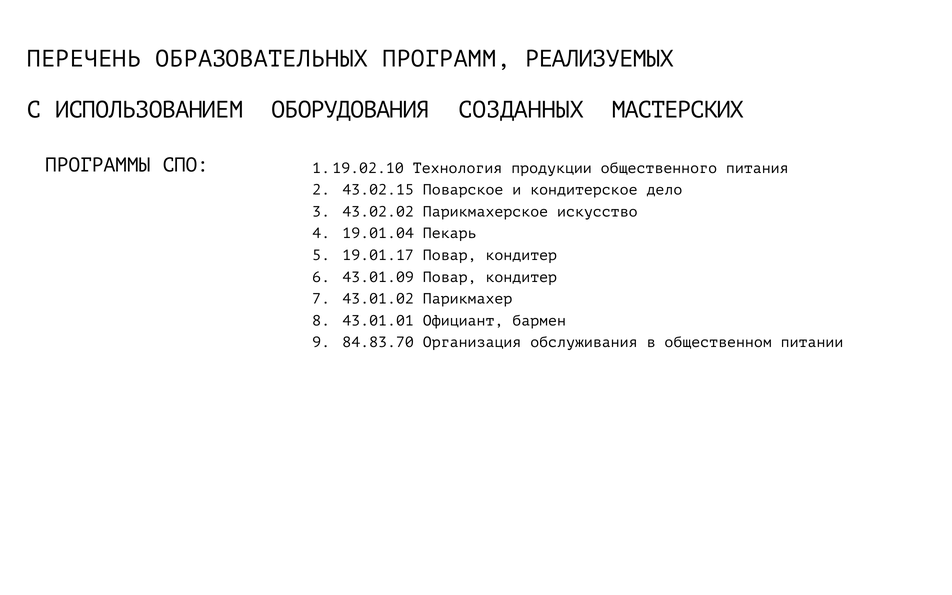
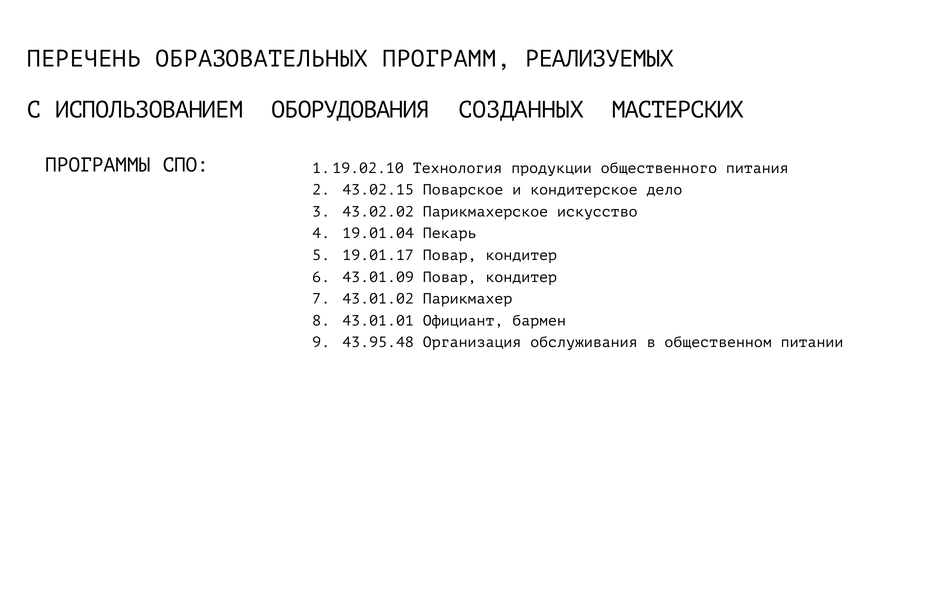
84.83.70: 84.83.70 -> 43.95.48
